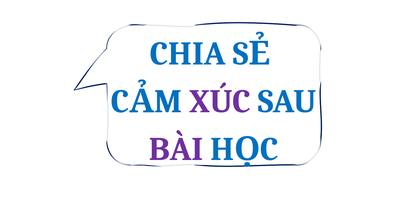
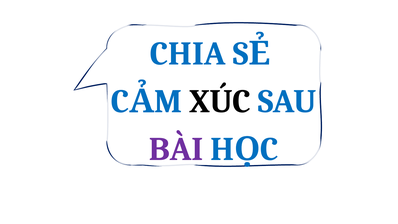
XÚC colour: purple -> black
